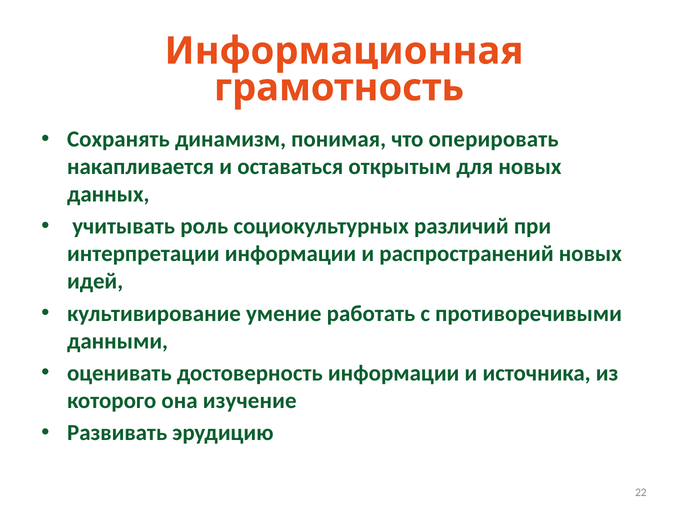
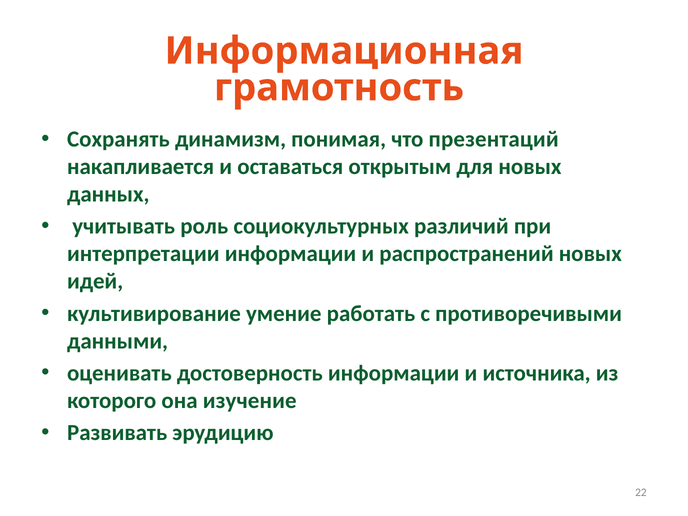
оперировать: оперировать -> презентаций
